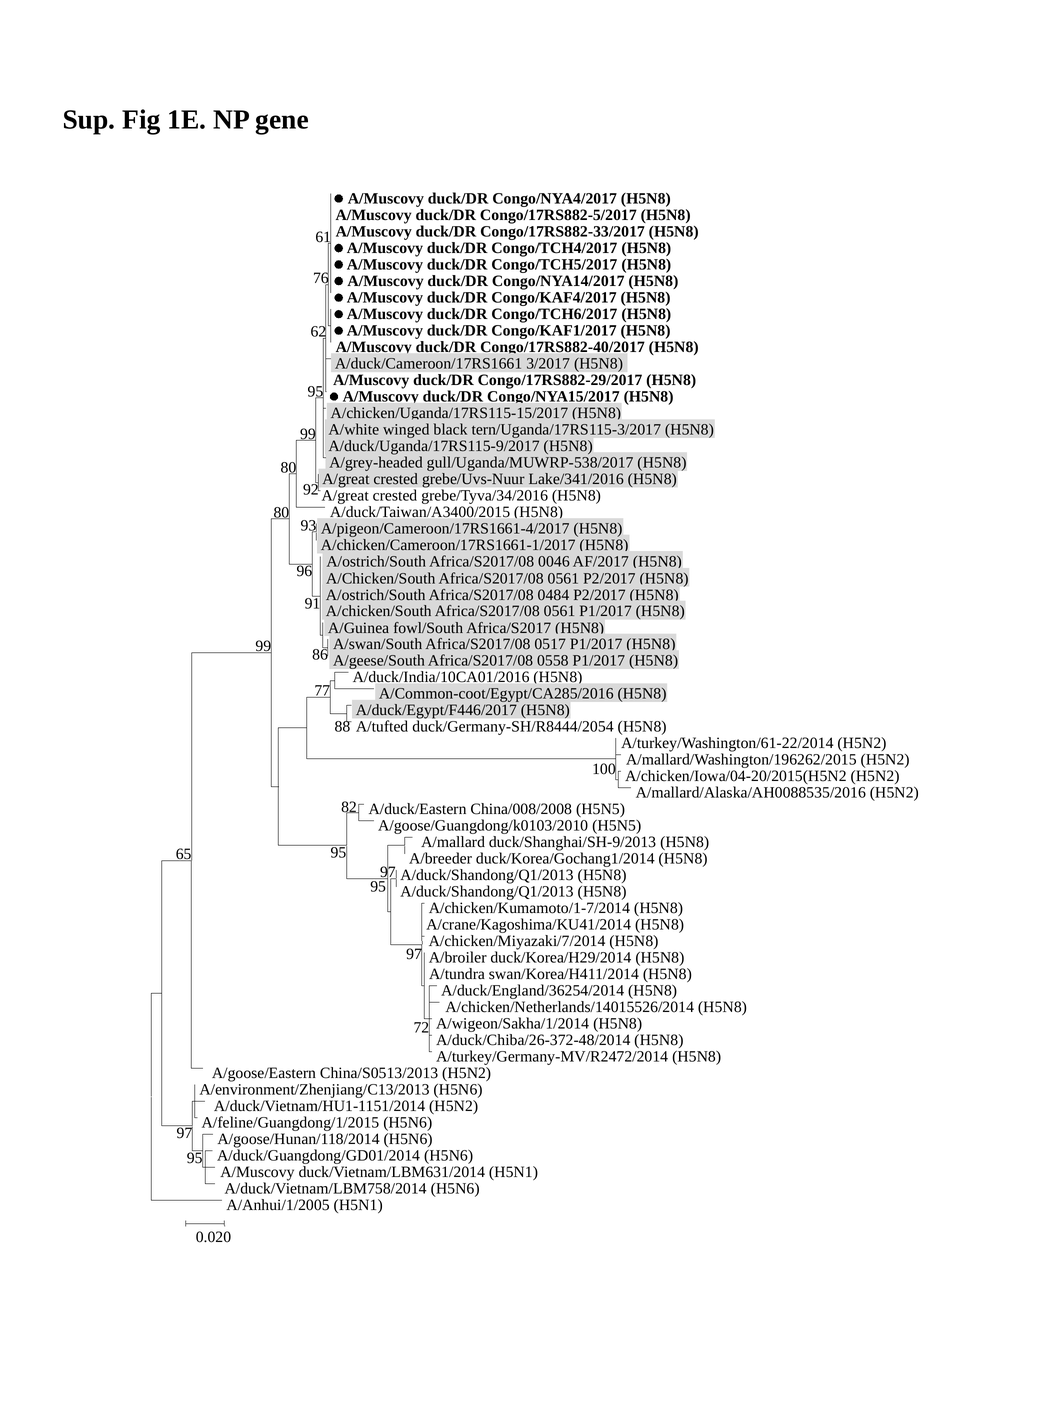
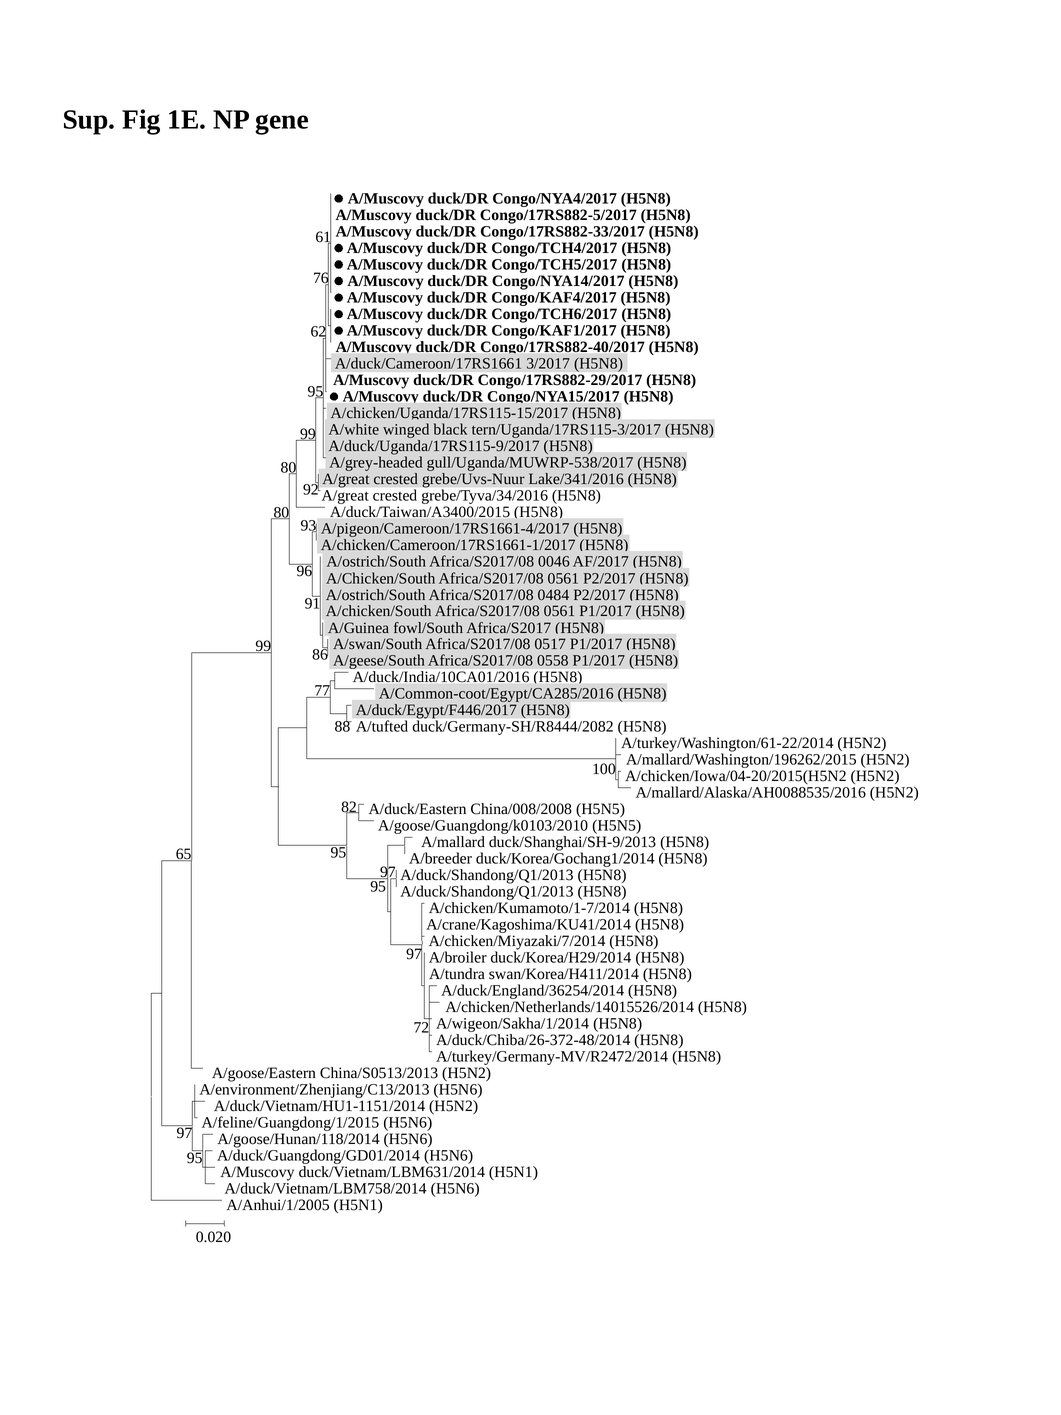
duck/Germany-SH/R8444/2054: duck/Germany-SH/R8444/2054 -> duck/Germany-SH/R8444/2082
